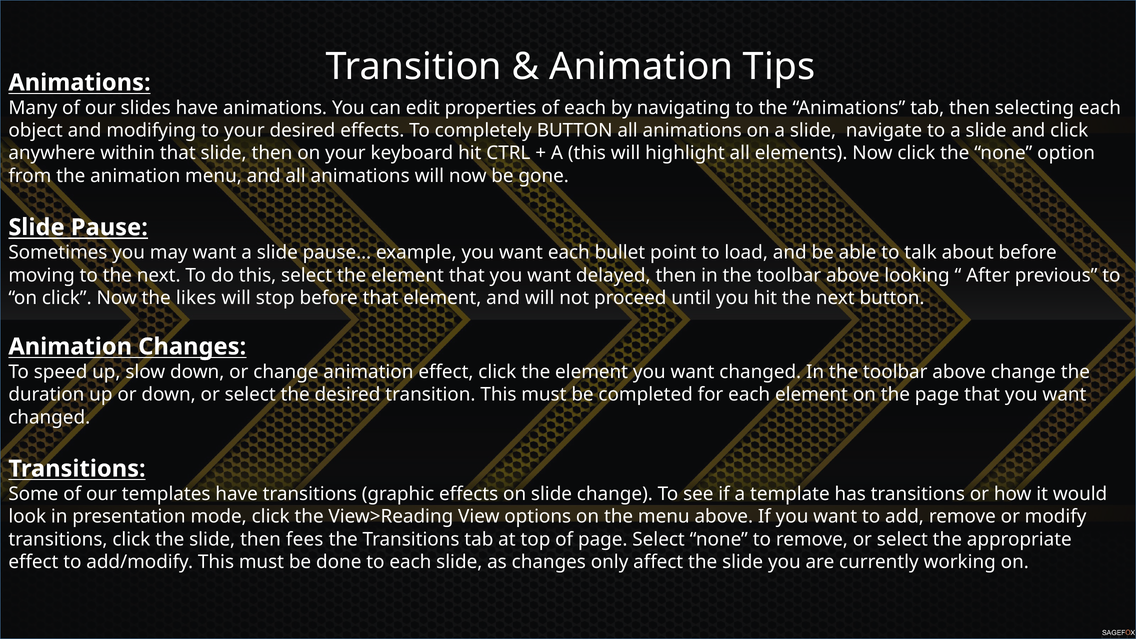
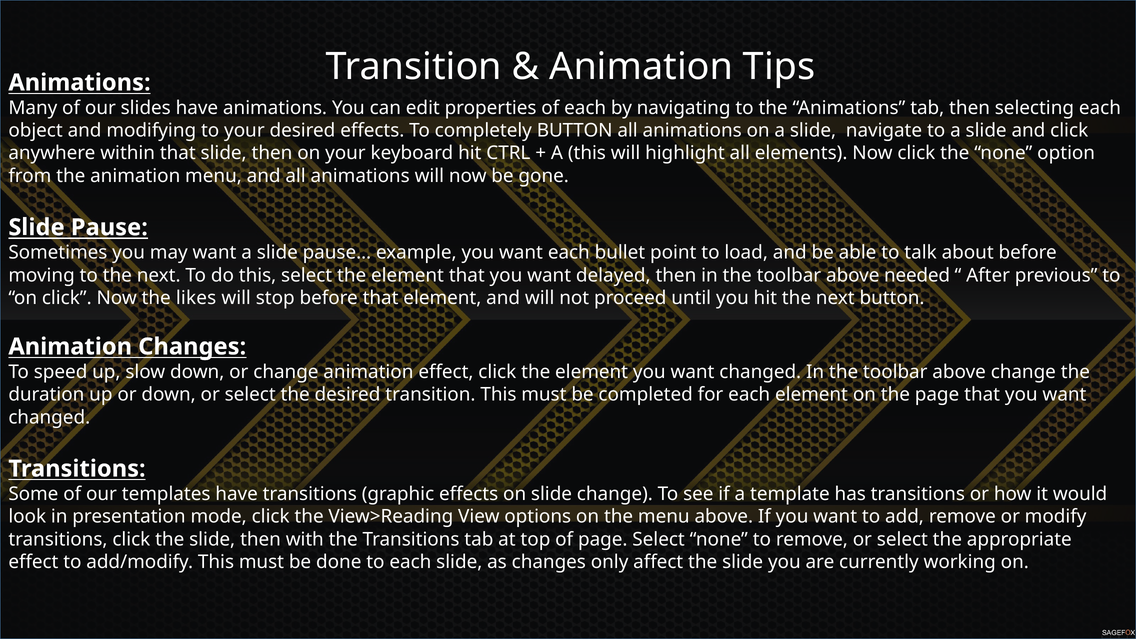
looking: looking -> needed
fees: fees -> with
